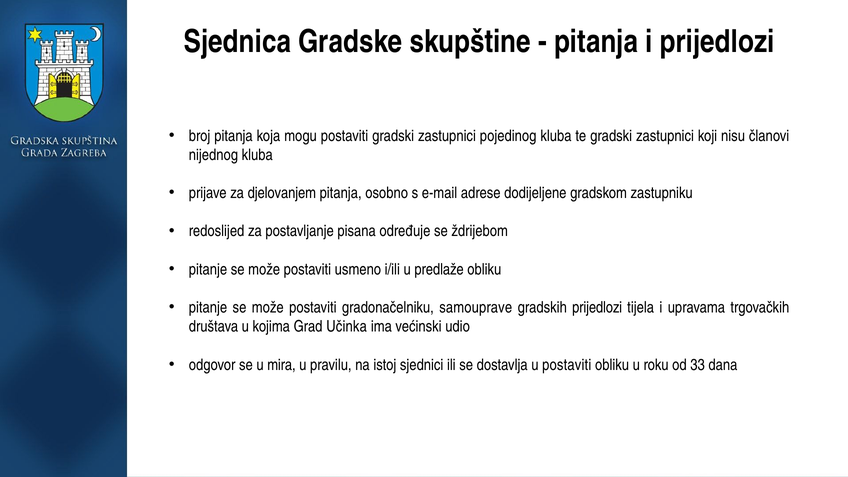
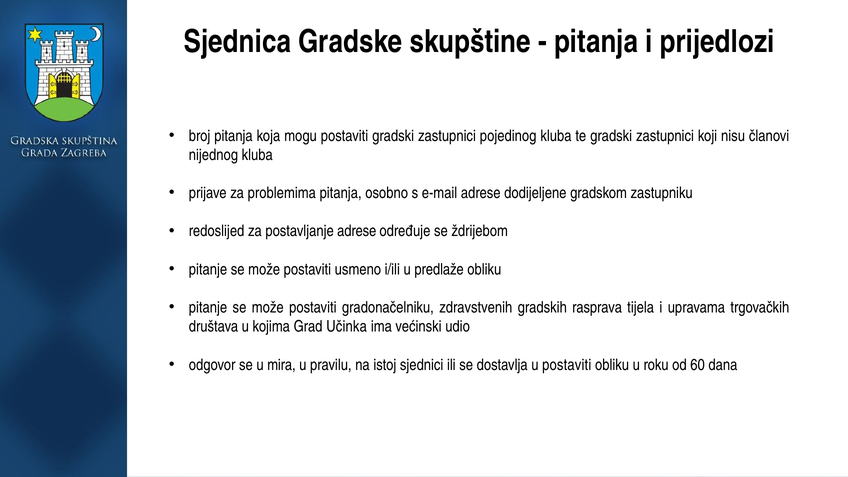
djelovanjem: djelovanjem -> problemima
postavljanje pisana: pisana -> adrese
samouprave: samouprave -> zdravstvenih
gradskih prijedlozi: prijedlozi -> rasprava
33: 33 -> 60
